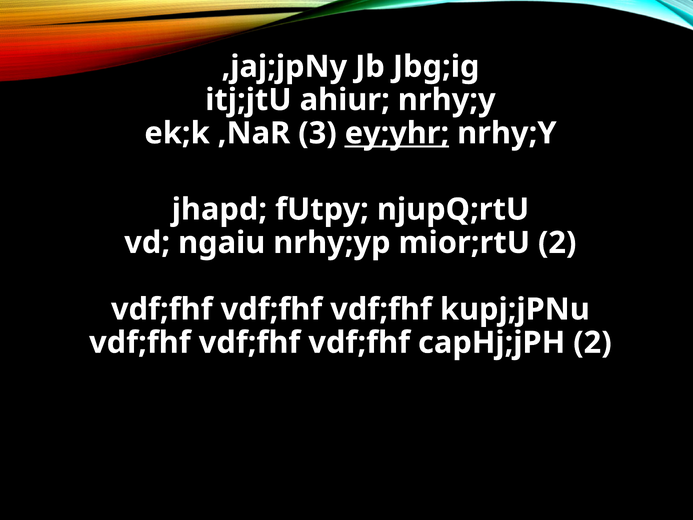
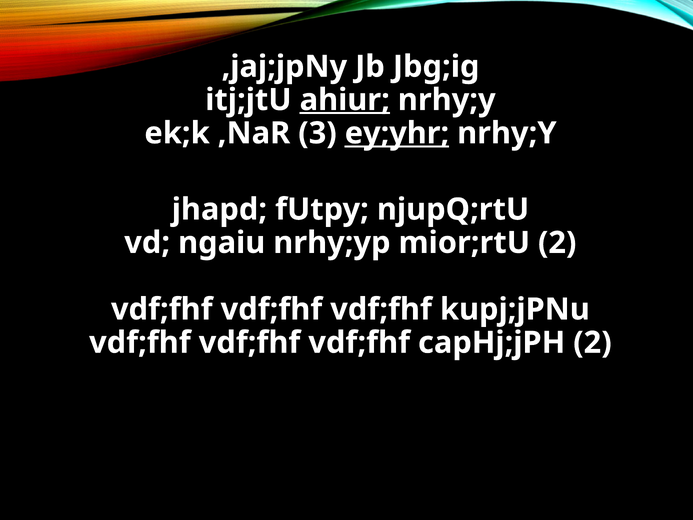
ahiur underline: none -> present
